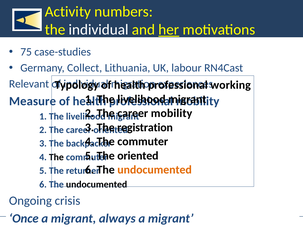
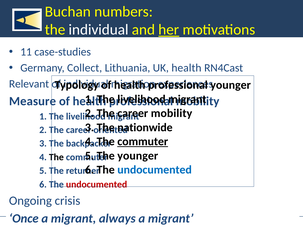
Activity: Activity -> Buchan
75: 75 -> 11
UK labour: labour -> health
working at (231, 85): working -> younger
registration: registration -> nationwide
commuter at (143, 142) underline: none -> present
oriented at (138, 156): oriented -> younger
undocumented at (155, 170) colour: orange -> blue
undocumented at (97, 185) colour: black -> red
